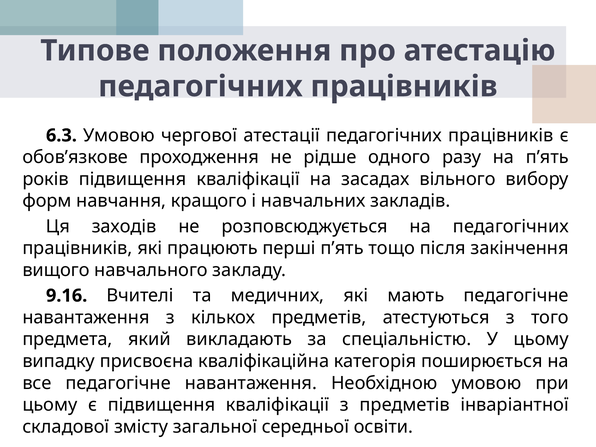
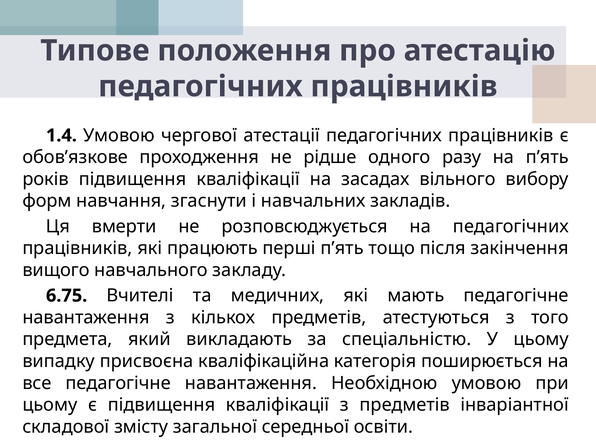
6.3: 6.3 -> 1.4
кращого: кращого -> згаснути
заходів: заходів -> вмерти
9.16: 9.16 -> 6.75
